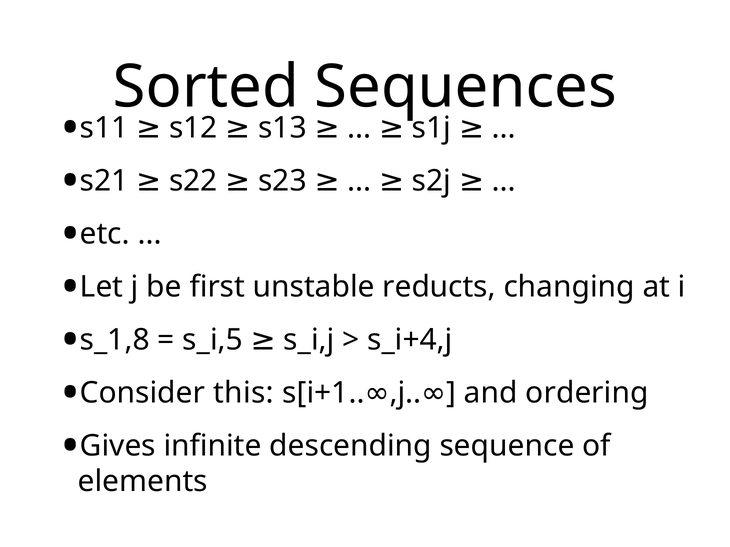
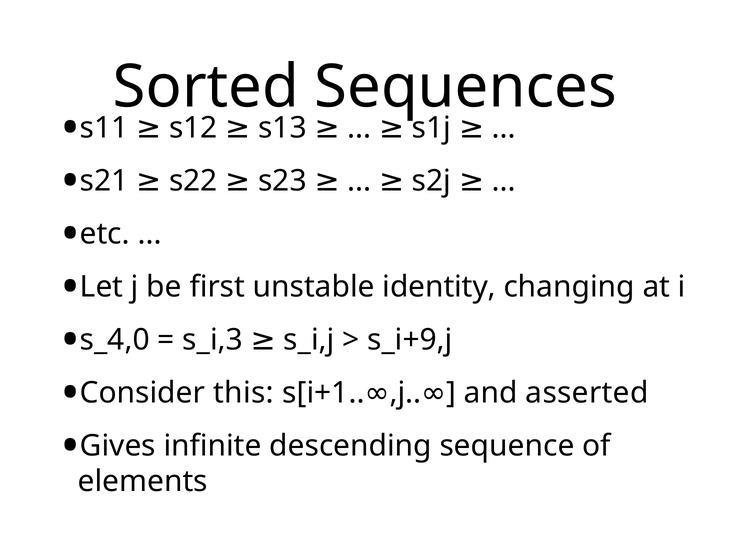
reducts: reducts -> identity
s_1,8: s_1,8 -> s_4,0
s_i,5: s_i,5 -> s_i,3
s_i+4,j: s_i+4,j -> s_i+9,j
ordering: ordering -> asserted
